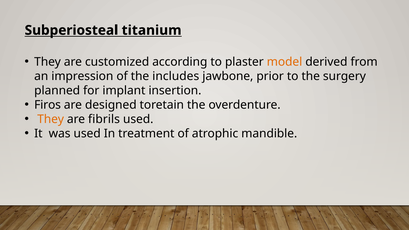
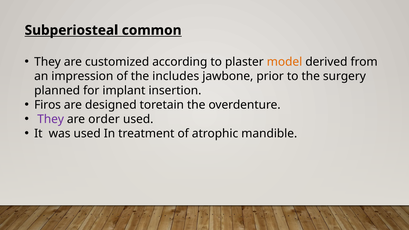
titanium: titanium -> common
They at (51, 119) colour: orange -> purple
fibrils: fibrils -> order
